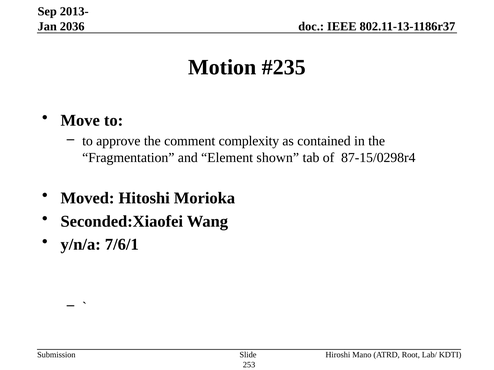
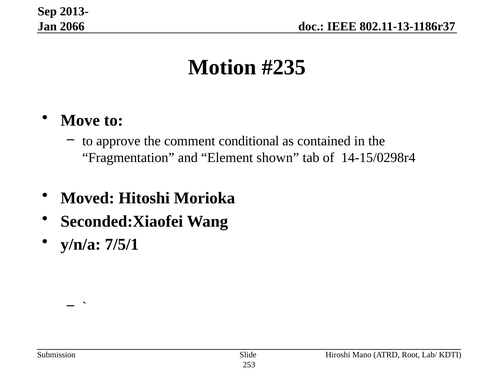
2036: 2036 -> 2066
complexity: complexity -> conditional
87-15/0298r4: 87-15/0298r4 -> 14-15/0298r4
7/6/1: 7/6/1 -> 7/5/1
